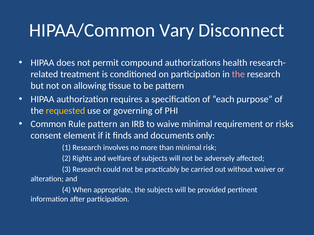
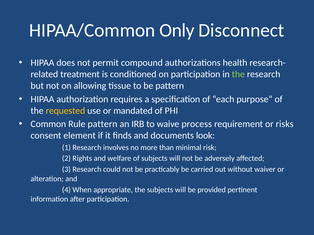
Vary: Vary -> Only
the at (238, 74) colour: pink -> light green
governing: governing -> mandated
waive minimal: minimal -> process
only: only -> look
